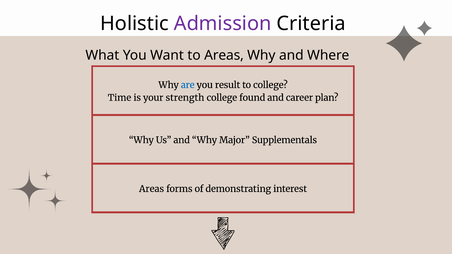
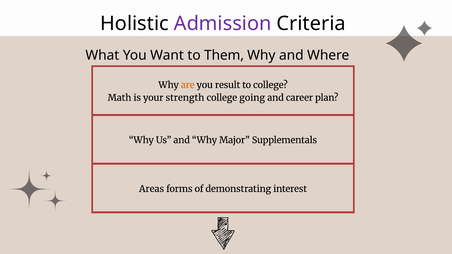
to Areas: Areas -> Them
are colour: blue -> orange
Time: Time -> Math
found: found -> going
